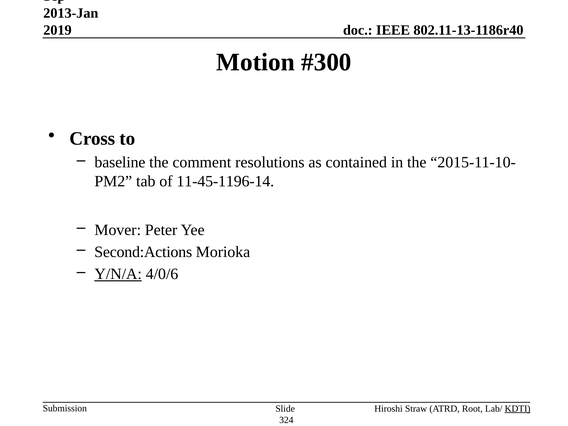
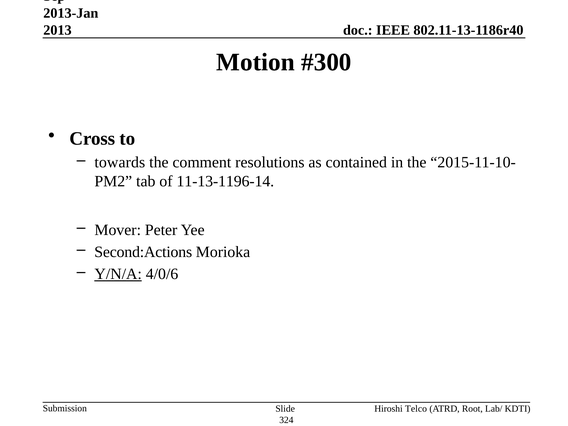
2019: 2019 -> 2013
baseline: baseline -> towards
11-45-1196-14: 11-45-1196-14 -> 11-13-1196-14
Straw: Straw -> Telco
KDTI underline: present -> none
